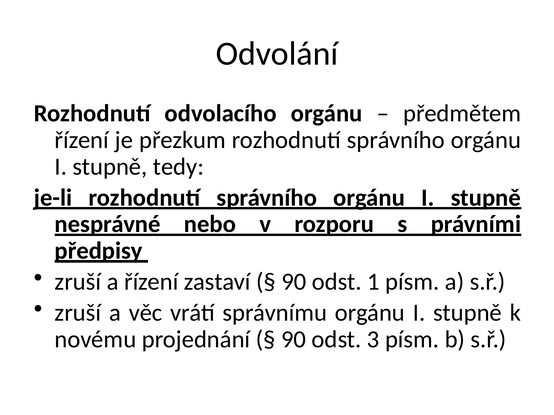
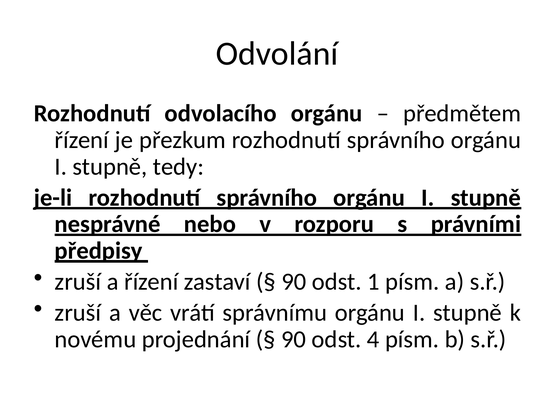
3: 3 -> 4
